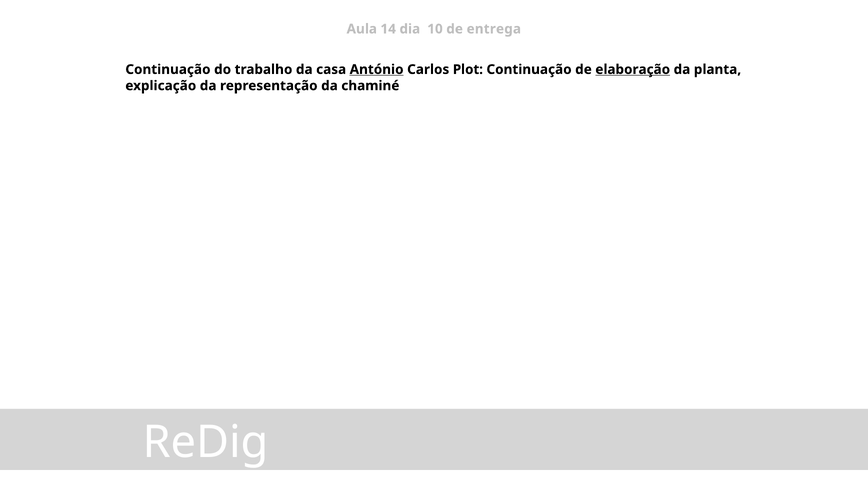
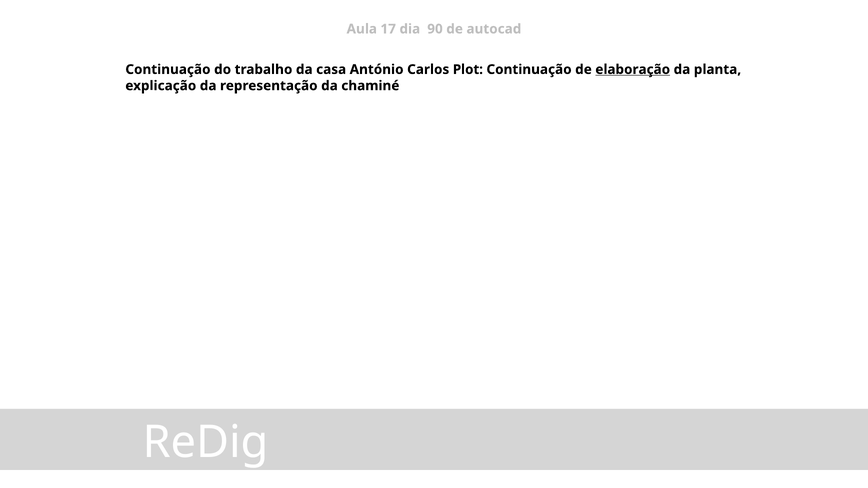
14: 14 -> 17
10: 10 -> 90
entrega: entrega -> autocad
António underline: present -> none
